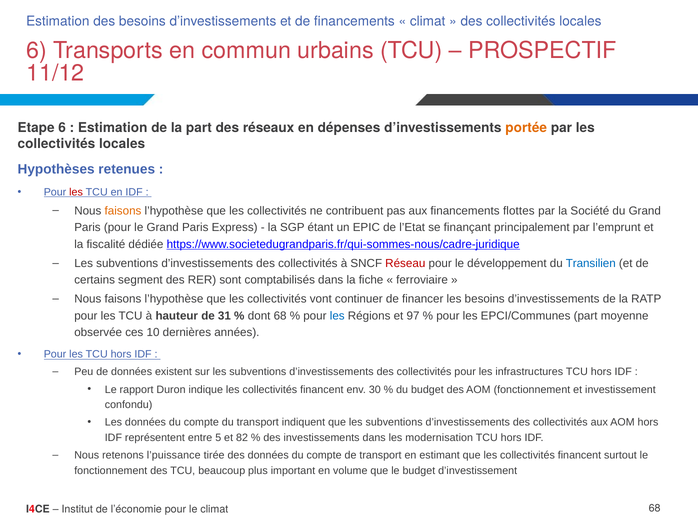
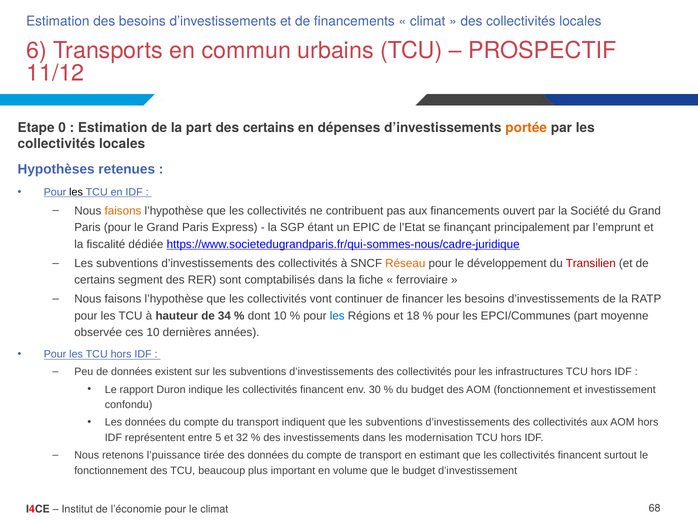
Etape 6: 6 -> 0
des réseaux: réseaux -> certains
les at (76, 192) colour: red -> black
flottes: flottes -> ouvert
Réseau colour: red -> orange
Transilien colour: blue -> red
31: 31 -> 34
dont 68: 68 -> 10
97: 97 -> 18
82: 82 -> 32
